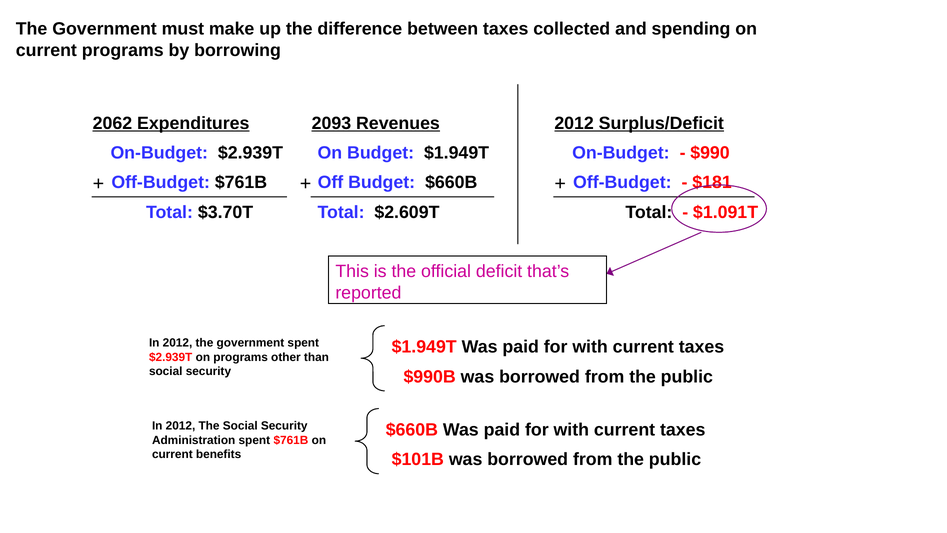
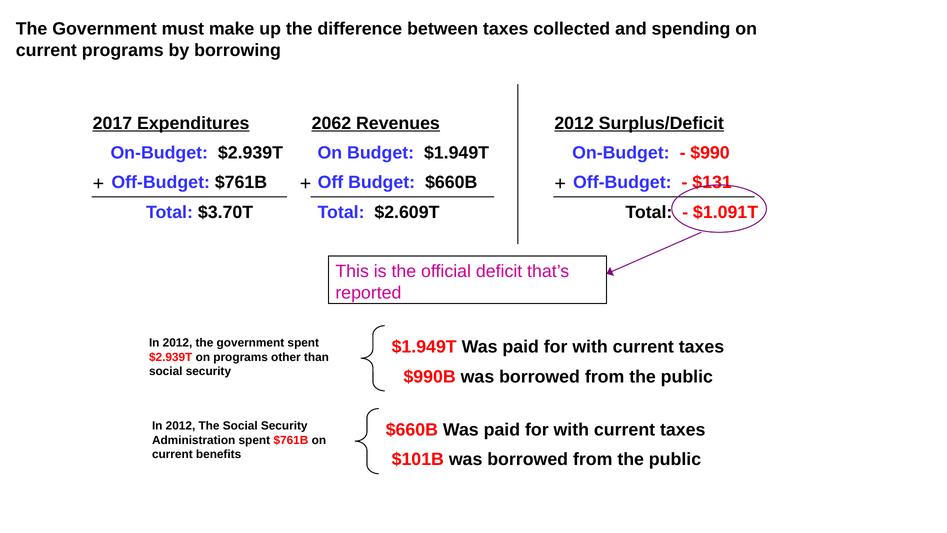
2062: 2062 -> 2017
2093: 2093 -> 2062
$181: $181 -> $131
